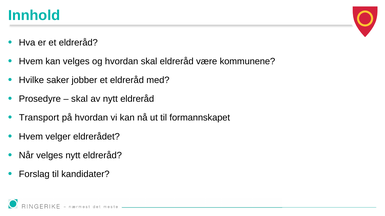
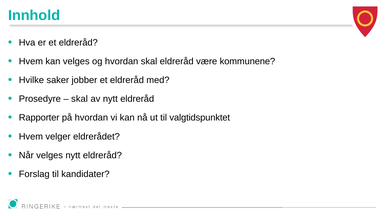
Transport: Transport -> Rapporter
formannskapet: formannskapet -> valgtidspunktet
